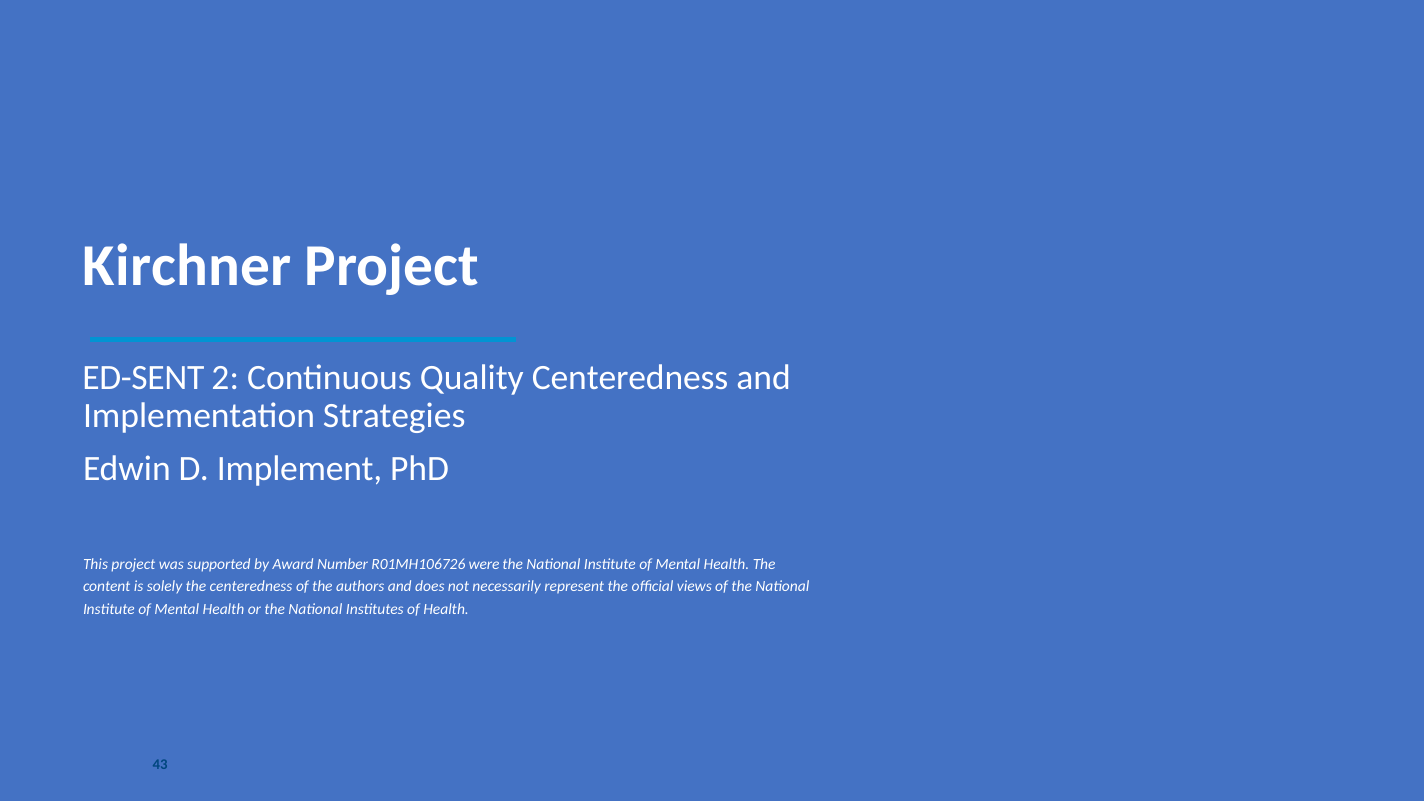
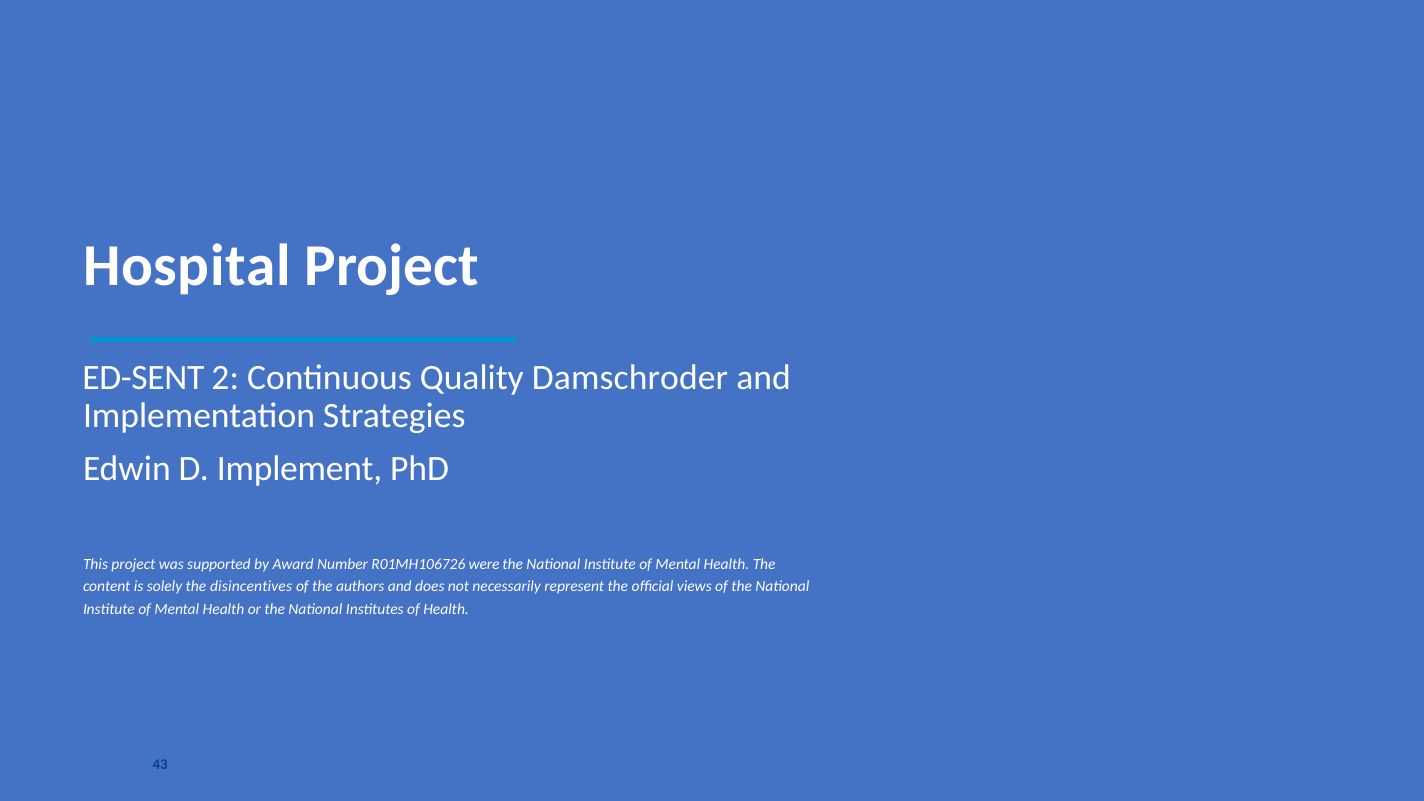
Kirchner: Kirchner -> Hospital
Quality Centeredness: Centeredness -> Damschroder
the centeredness: centeredness -> disincentives
